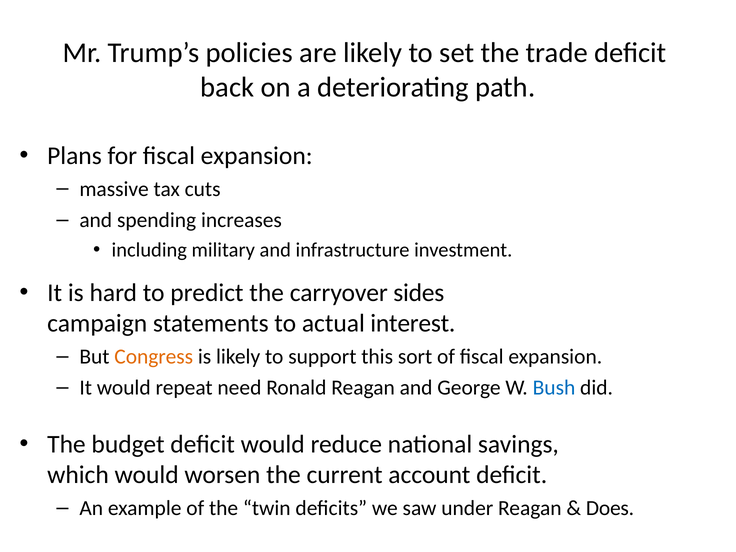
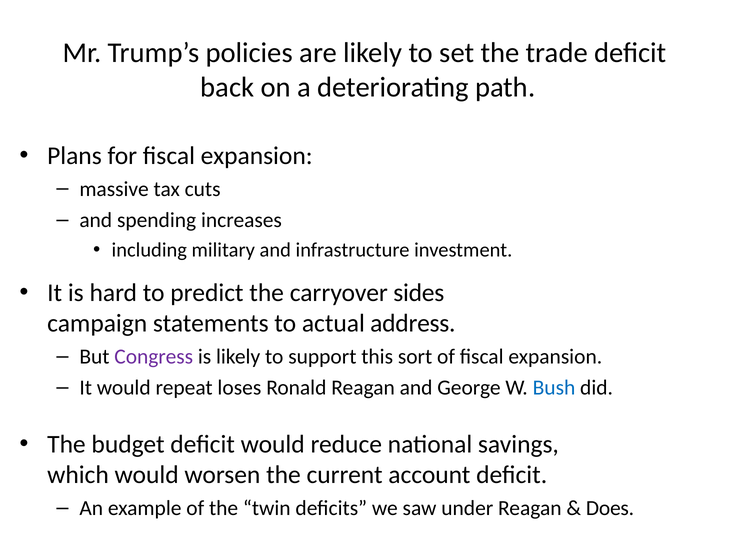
interest: interest -> address
Congress colour: orange -> purple
need: need -> loses
